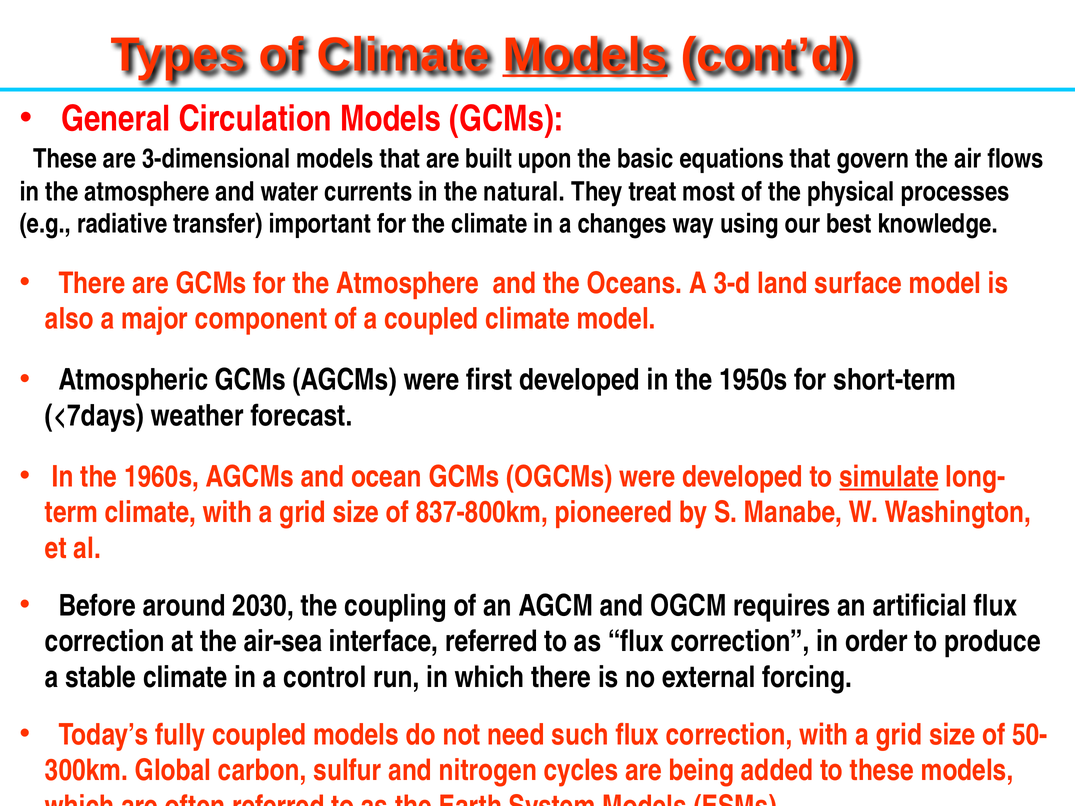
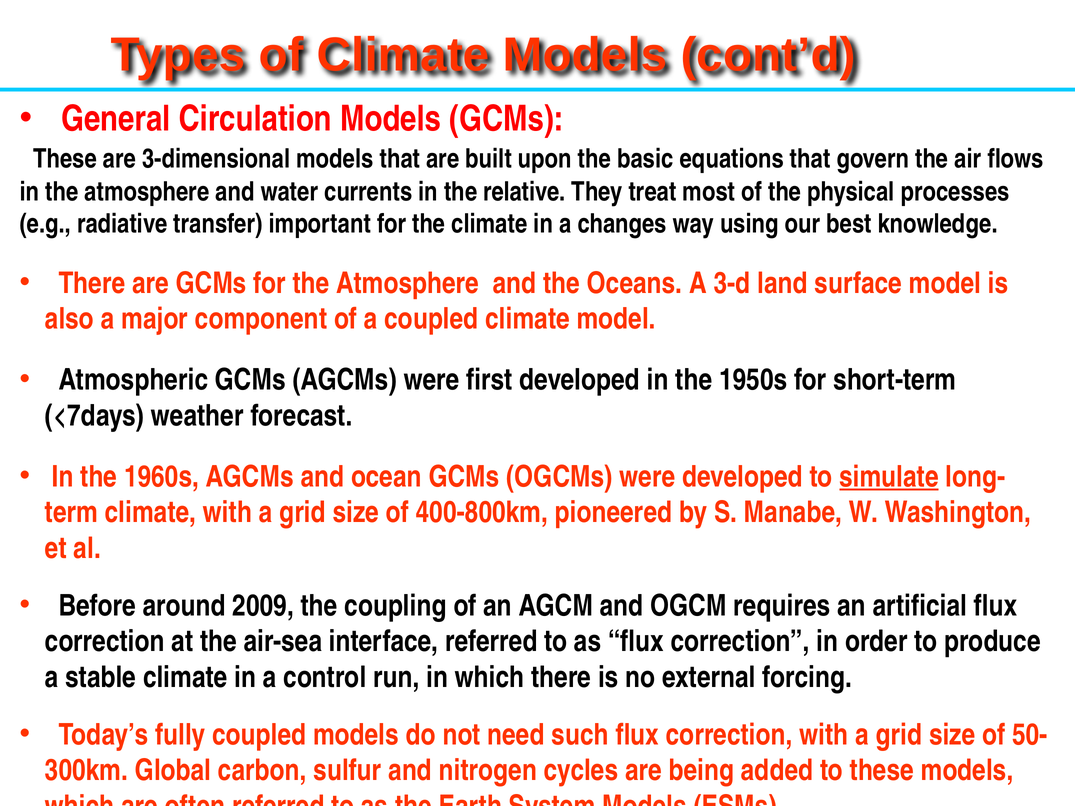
Models at (585, 55) underline: present -> none
natural: natural -> relative
837-800km: 837-800km -> 400-800km
2030: 2030 -> 2009
